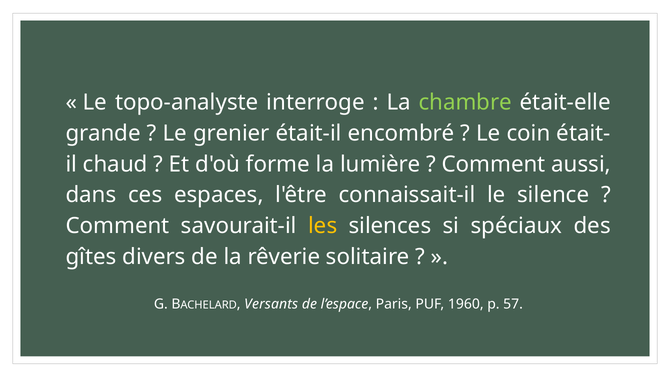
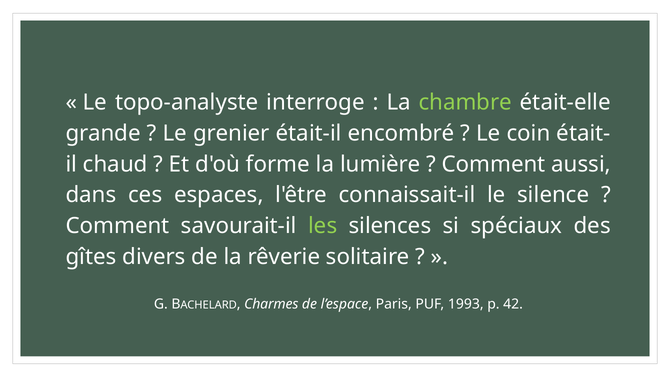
les colour: yellow -> light green
Versants: Versants -> Charmes
1960: 1960 -> 1993
57: 57 -> 42
